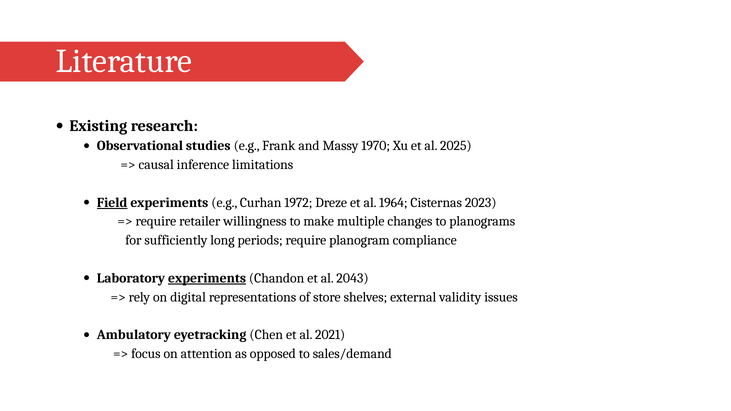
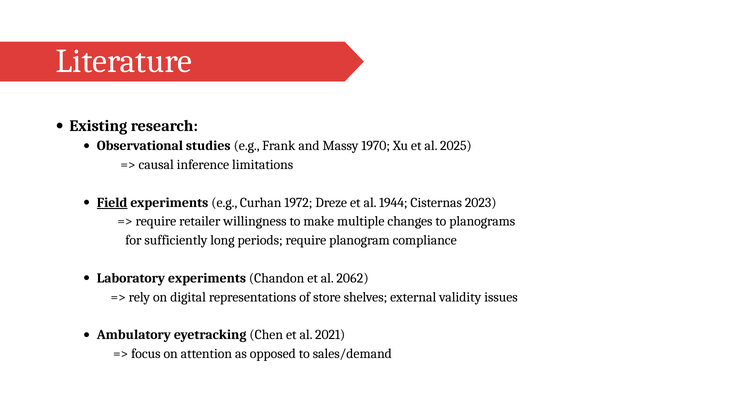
1964: 1964 -> 1944
experiments at (207, 278) underline: present -> none
2043: 2043 -> 2062
